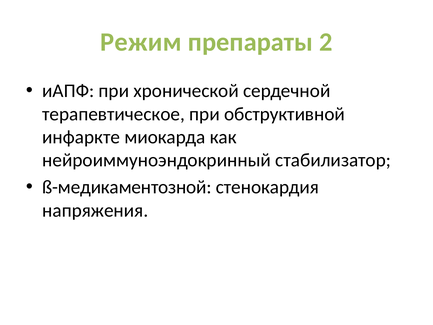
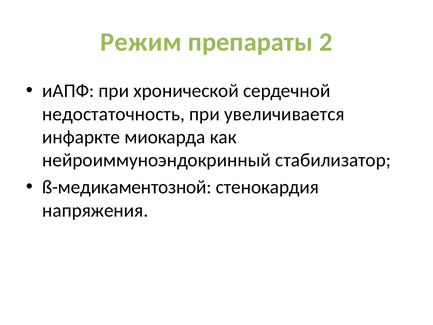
терапевтическое: терапевтическое -> недостаточность
обструктивной: обструктивной -> увеличивается
